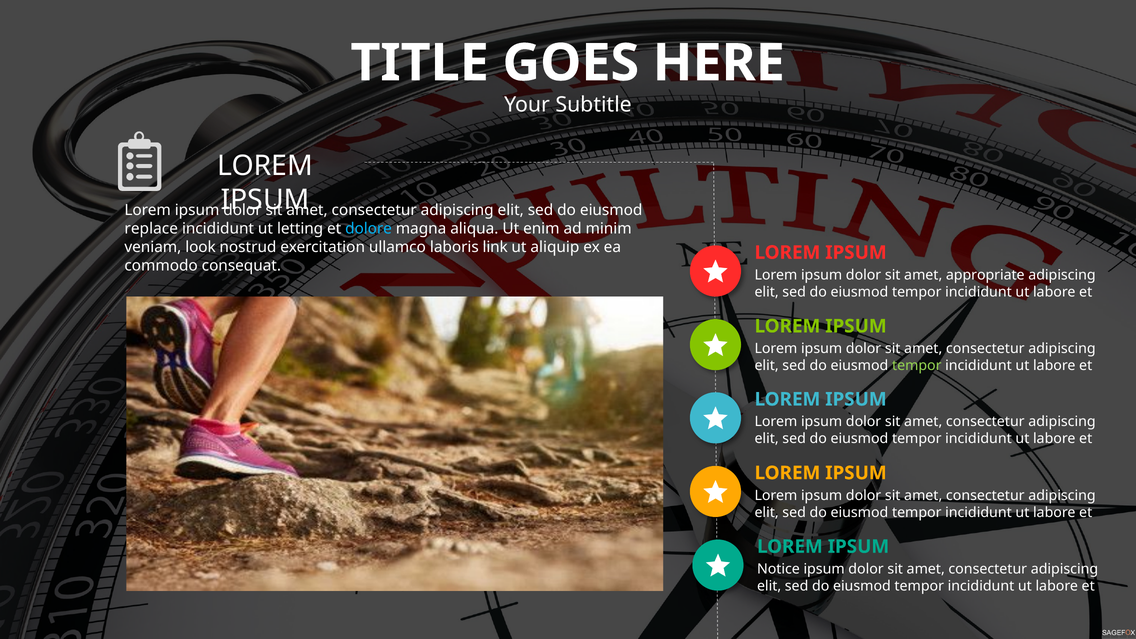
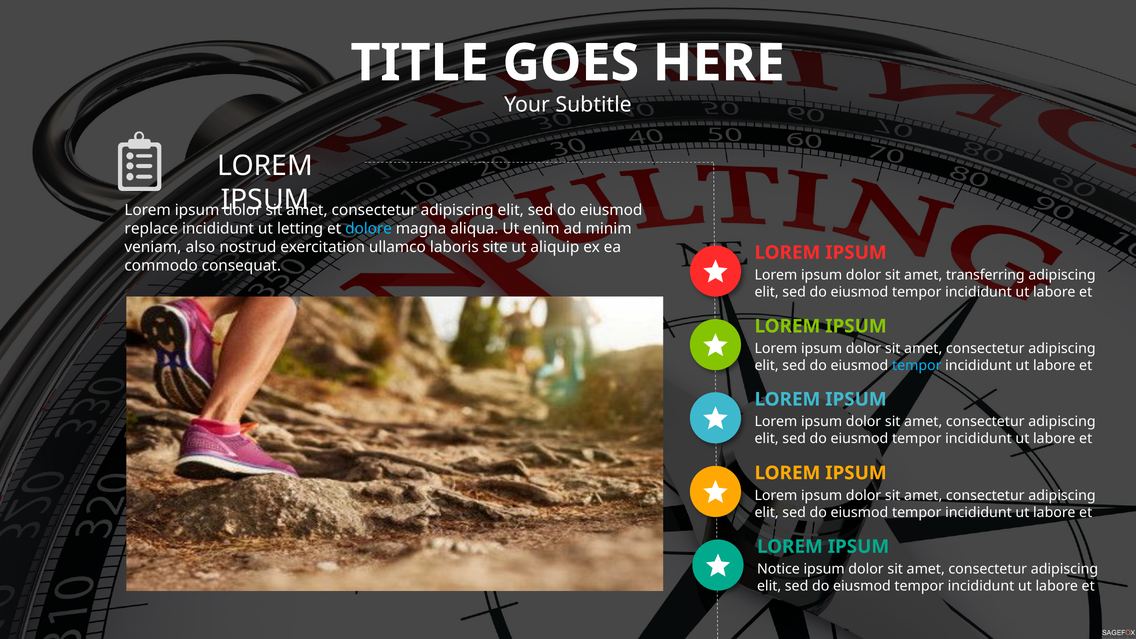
look: look -> also
link: link -> site
appropriate: appropriate -> transferring
tempor at (917, 366) colour: light green -> light blue
